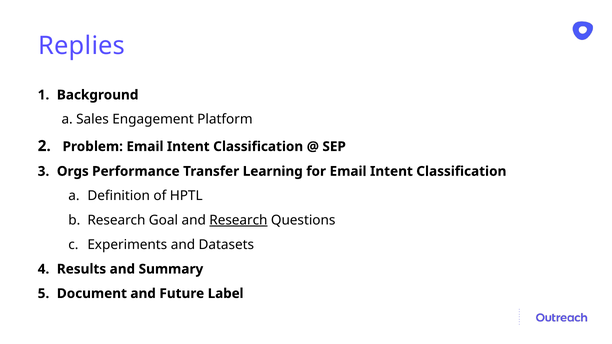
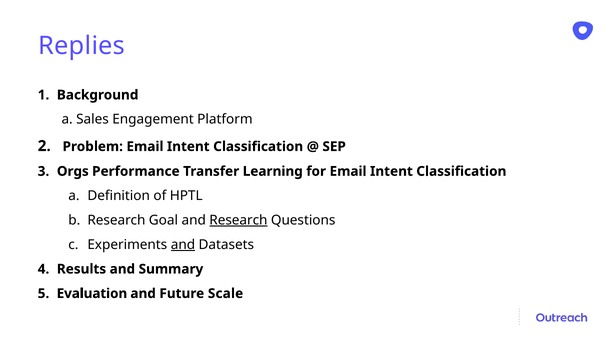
and at (183, 245) underline: none -> present
Document: Document -> Evaluation
Label: Label -> Scale
